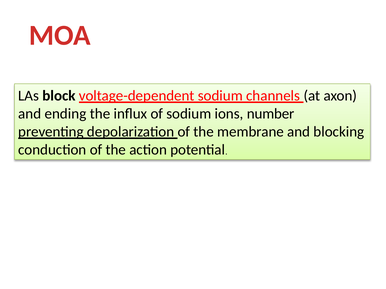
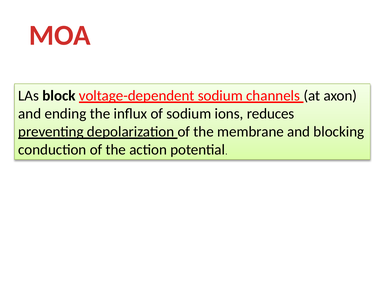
number: number -> reduces
